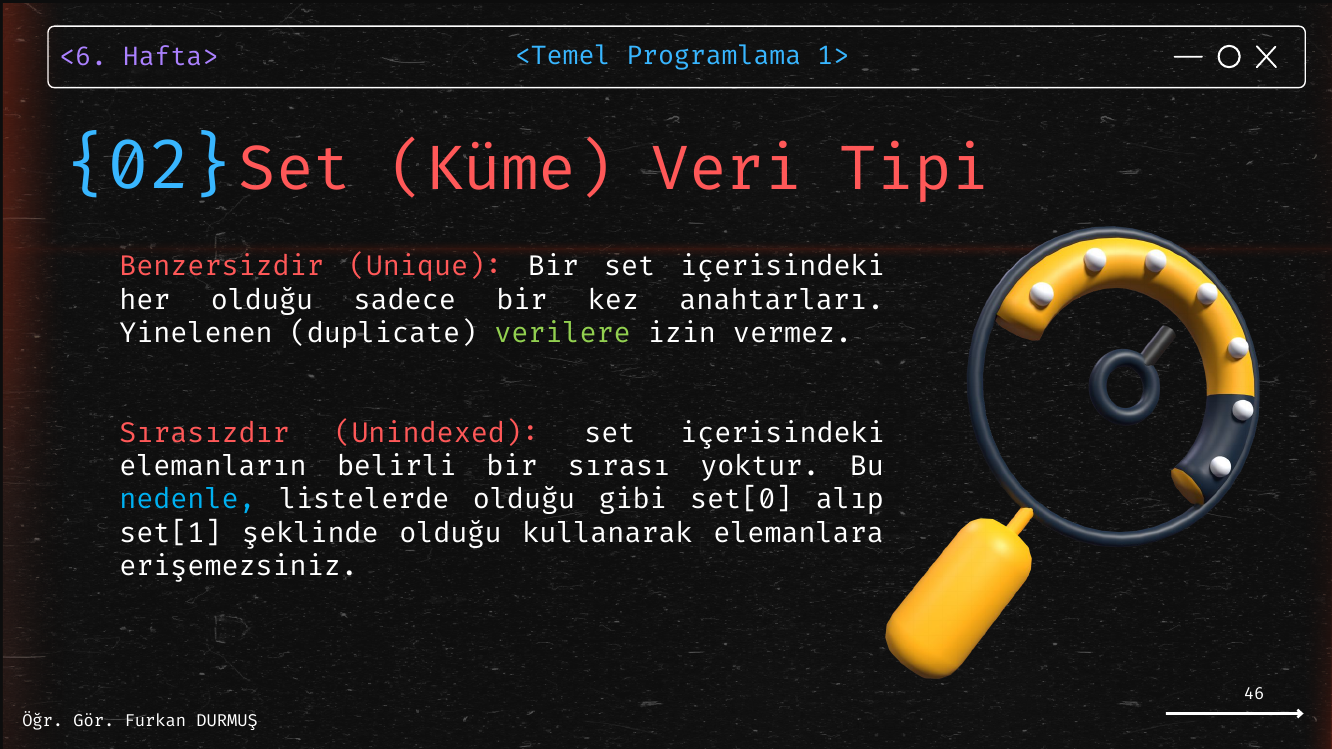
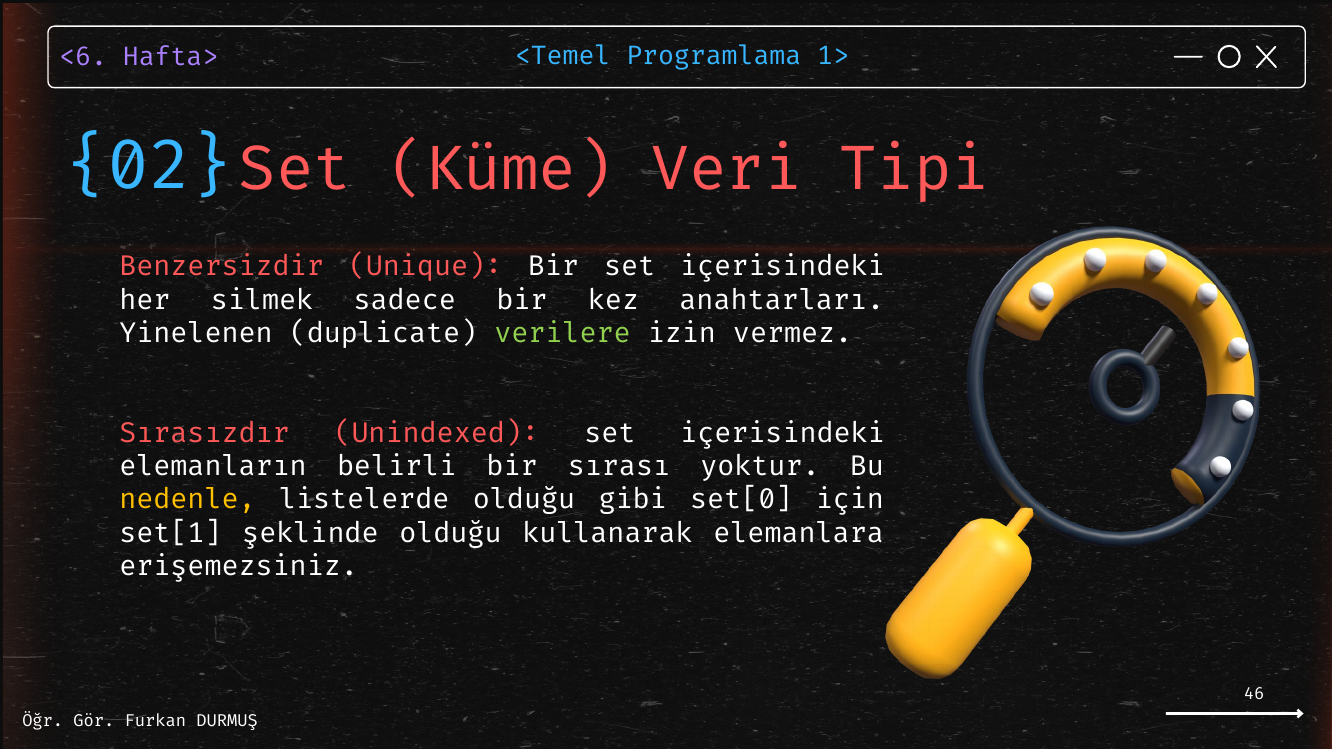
her olduğu: olduğu -> silmek
nedenle colour: light blue -> yellow
alıp: alıp -> için
